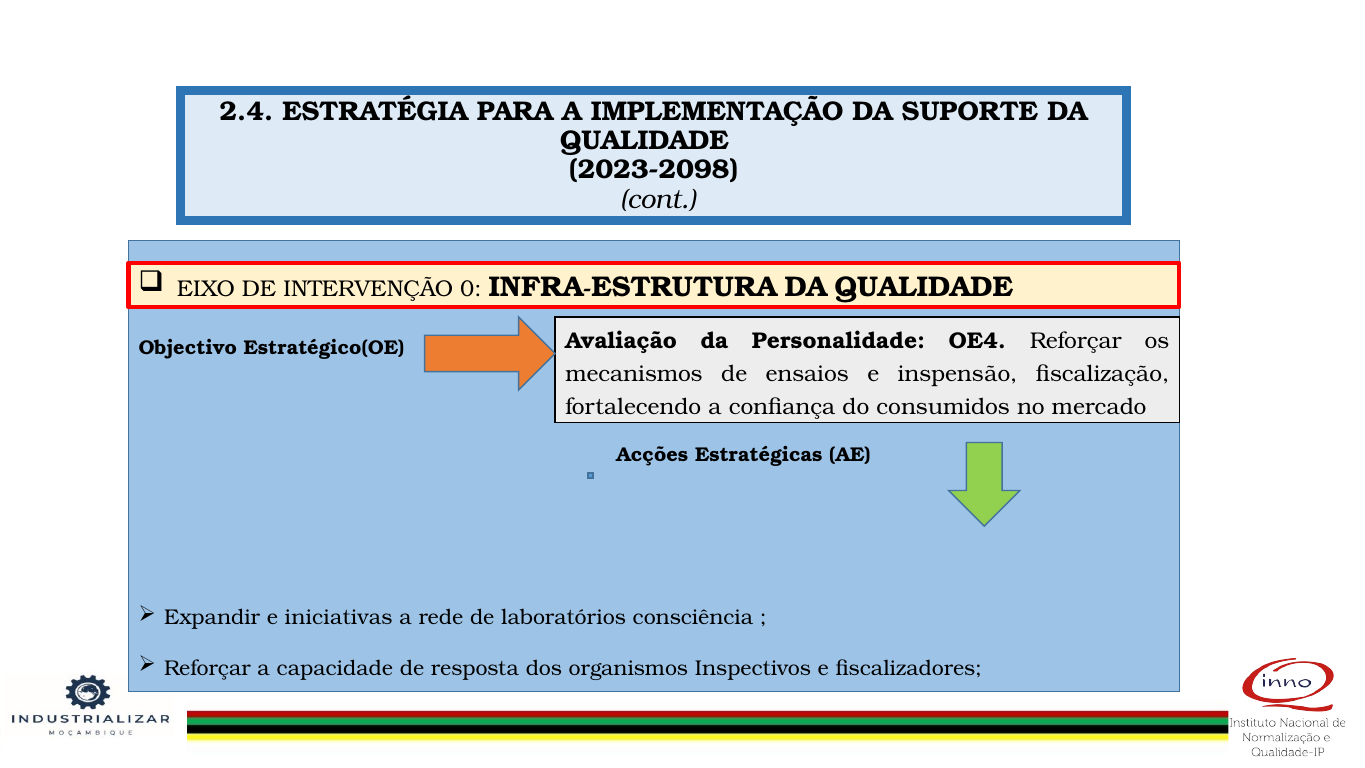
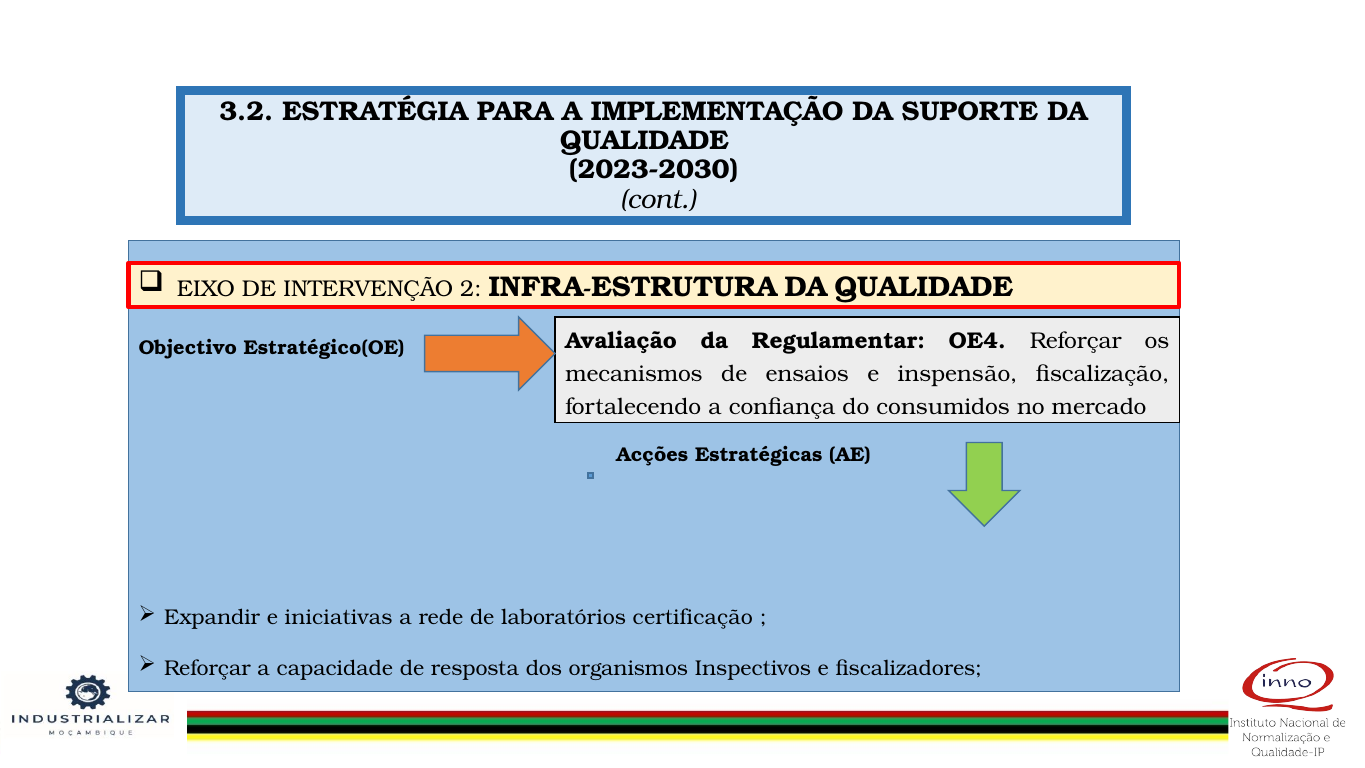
2.4: 2.4 -> 3.2
2023-2098: 2023-2098 -> 2023-2030
0: 0 -> 2
Personalidade: Personalidade -> Regulamentar
consciência: consciência -> certificação
